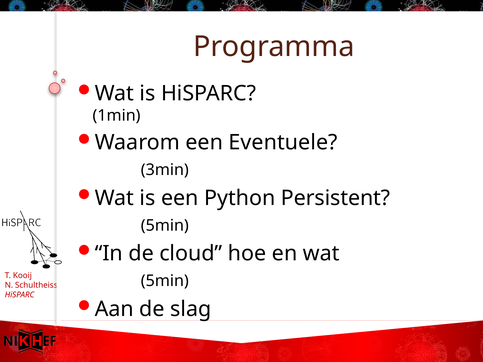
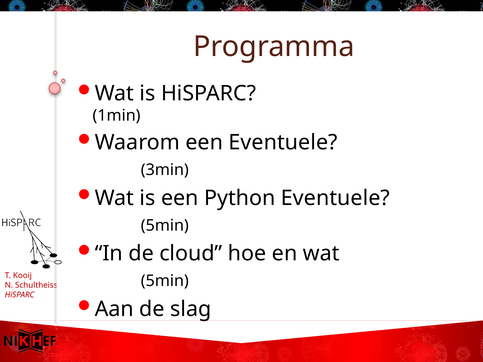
Python Persistent: Persistent -> Eventuele
